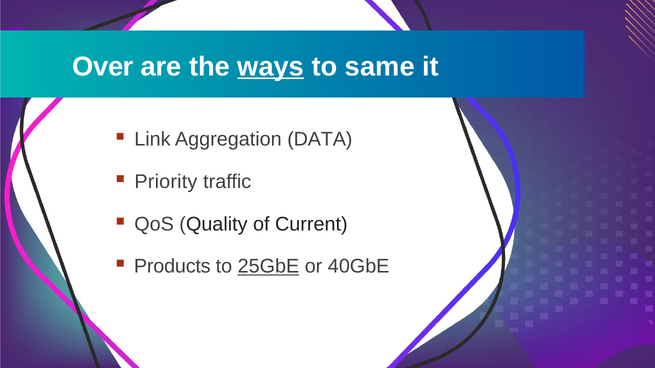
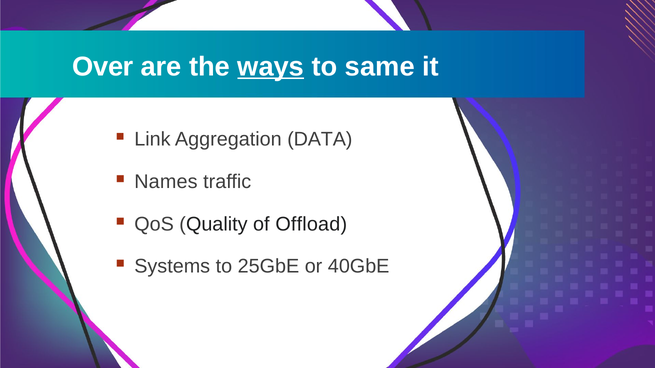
Priority: Priority -> Names
Current: Current -> Offload
Products: Products -> Systems
25GbE underline: present -> none
